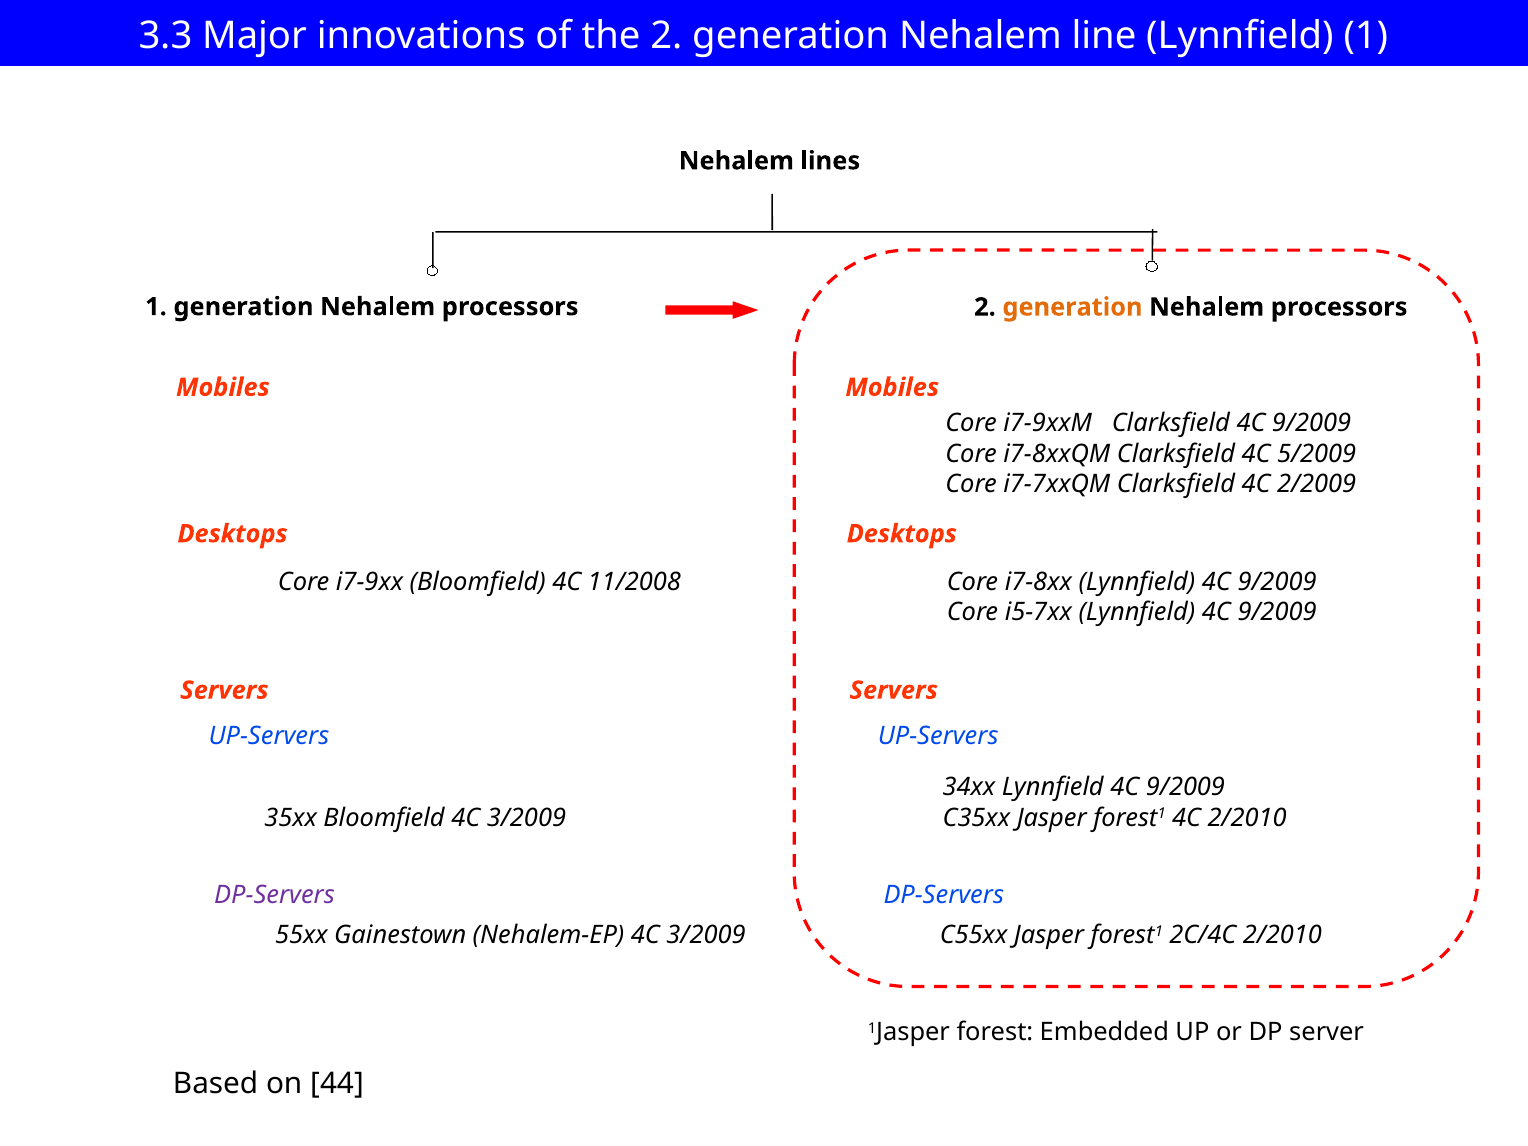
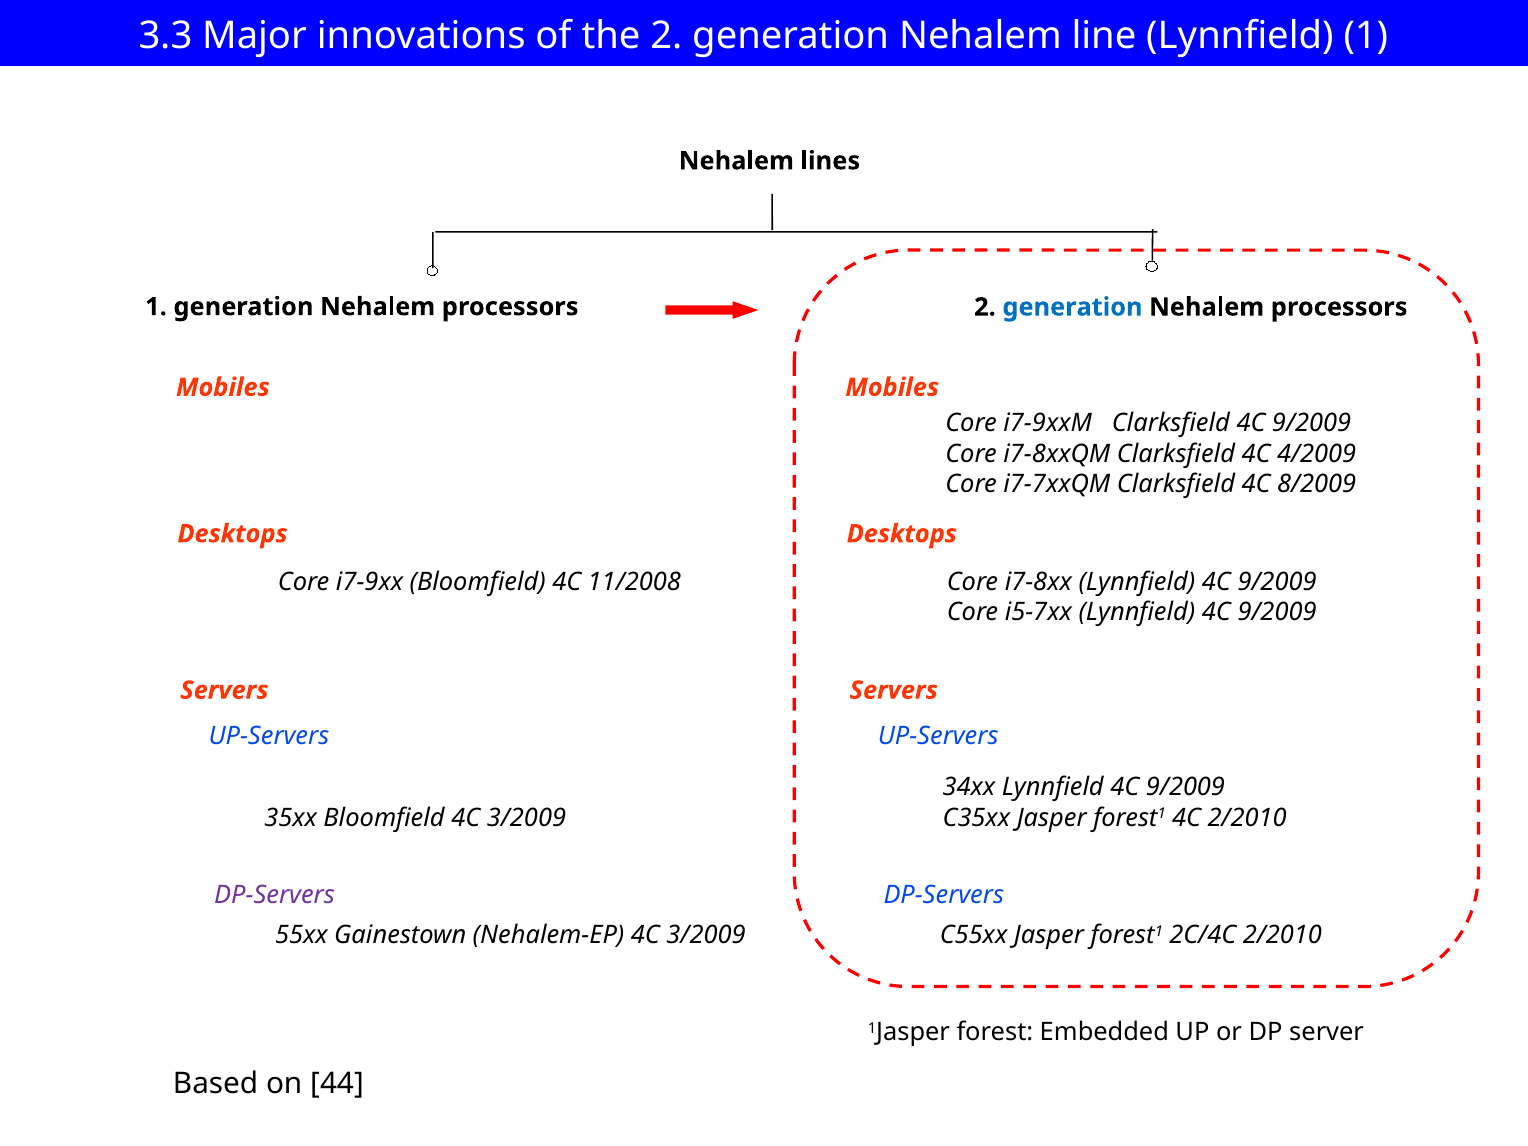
generation at (1072, 307) colour: orange -> blue
5/2009: 5/2009 -> 4/2009
2/2009: 2/2009 -> 8/2009
